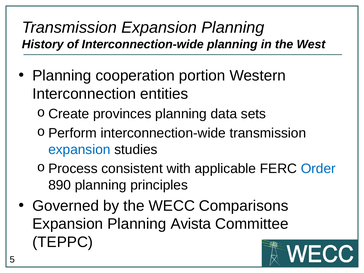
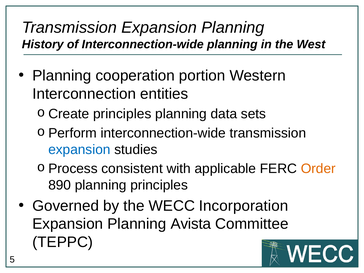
provinces at (122, 114): provinces -> principles
Order colour: blue -> orange
Comparisons: Comparisons -> Incorporation
